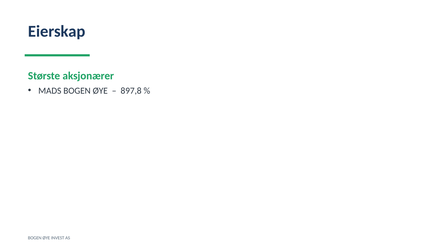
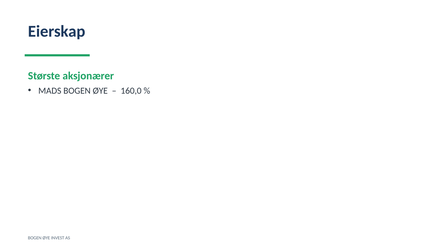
897,8: 897,8 -> 160,0
